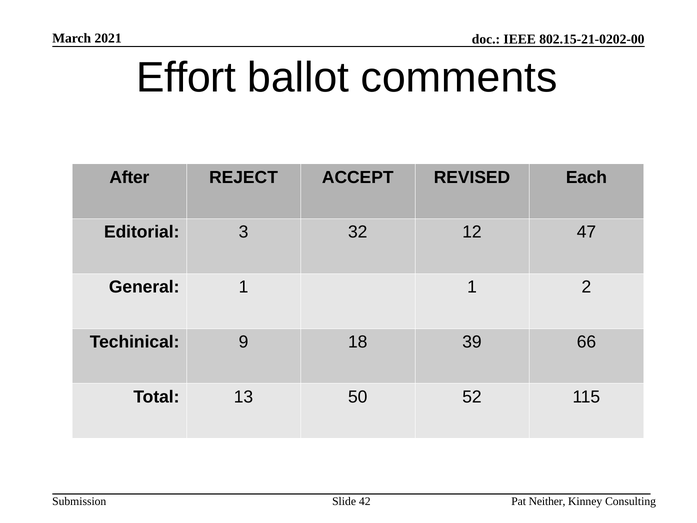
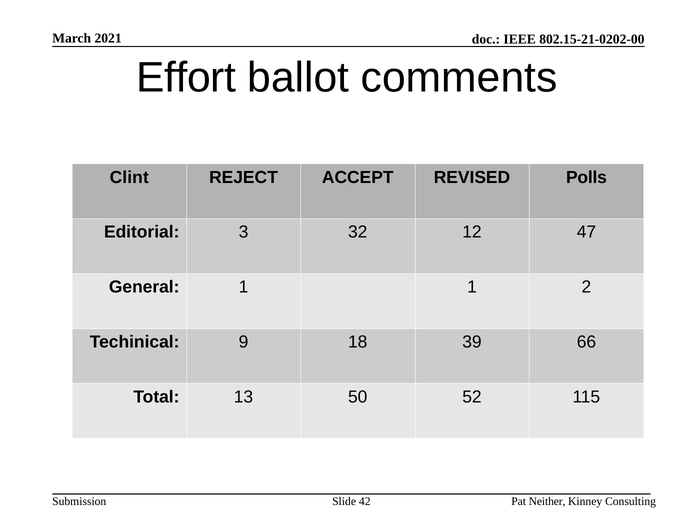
After: After -> Clint
Each: Each -> Polls
